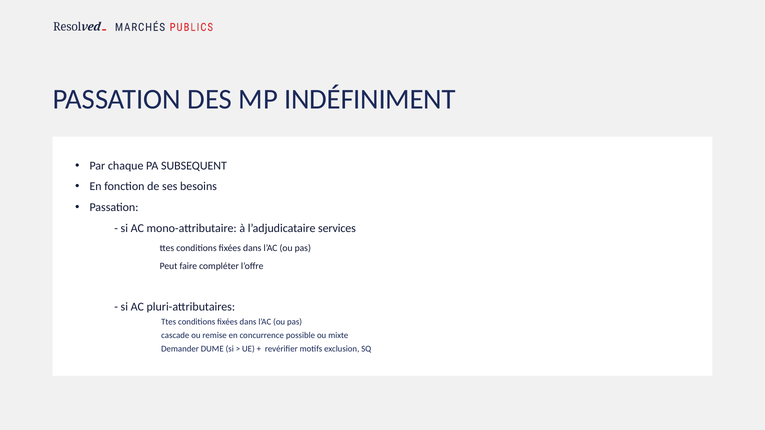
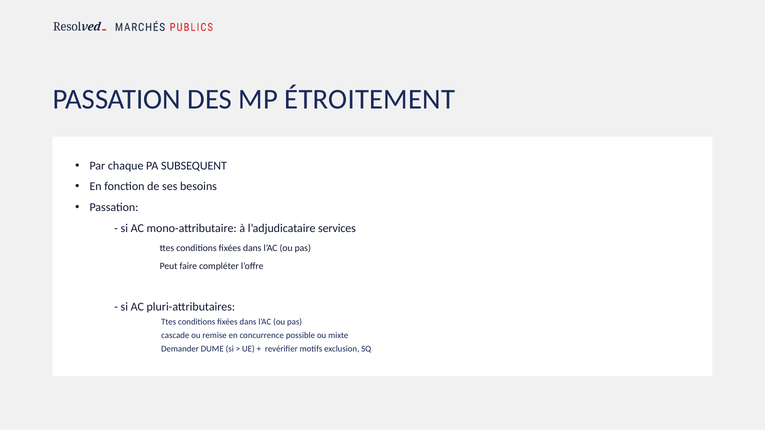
INDÉFINIMENT: INDÉFINIMENT -> ÉTROITEMENT
